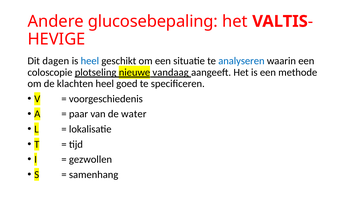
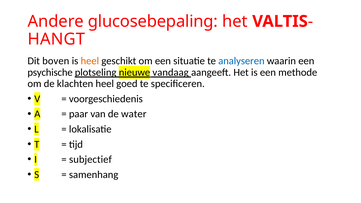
HEVIGE: HEVIGE -> HANGT
dagen: dagen -> boven
heel at (90, 61) colour: blue -> orange
coloscopie: coloscopie -> psychische
gezwollen: gezwollen -> subjectief
